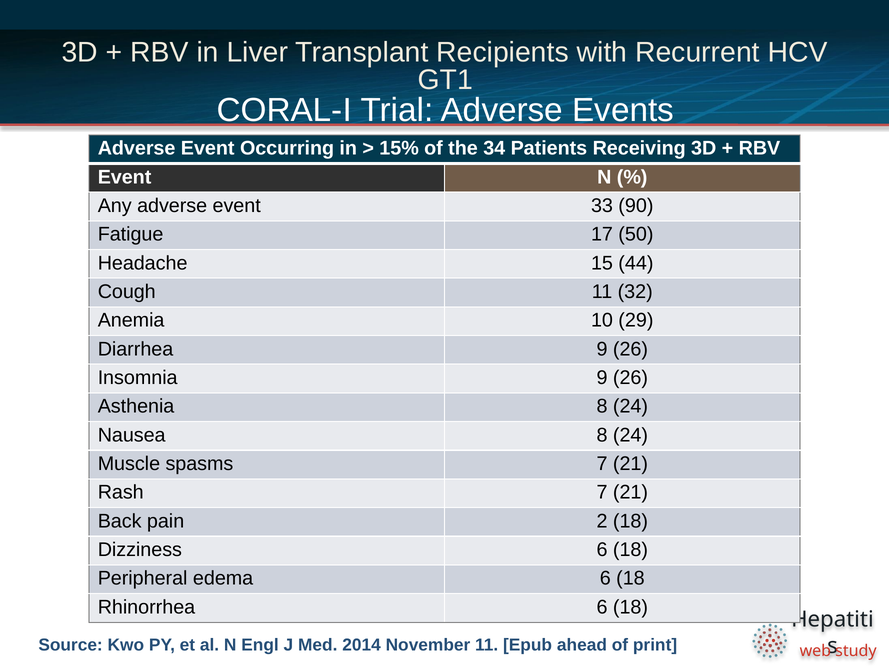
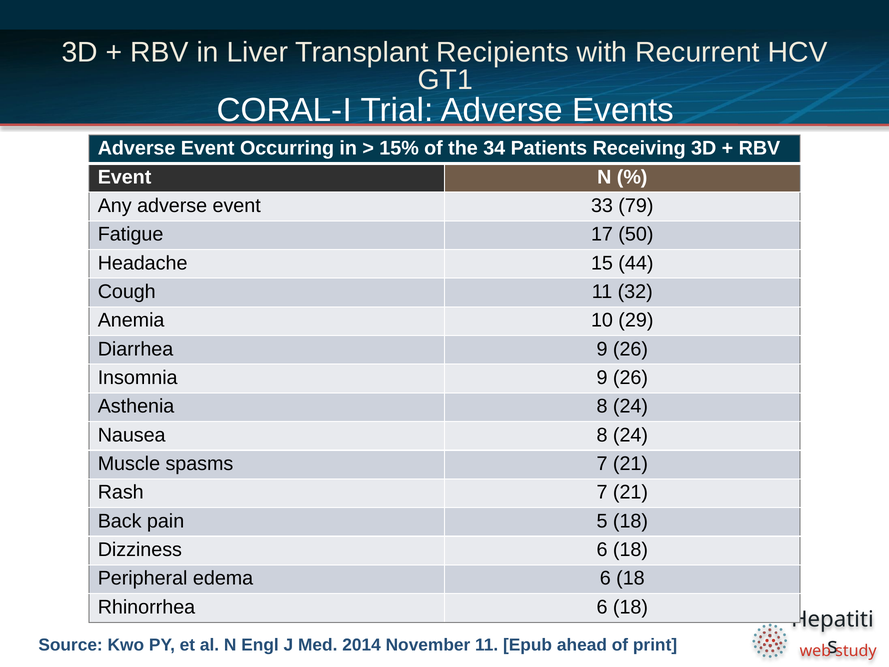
90: 90 -> 79
2: 2 -> 5
